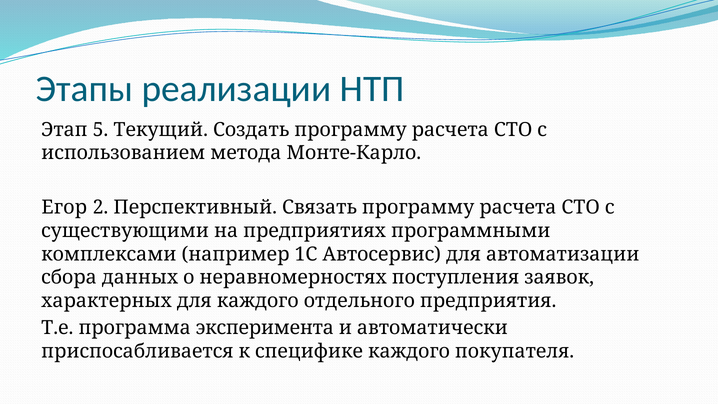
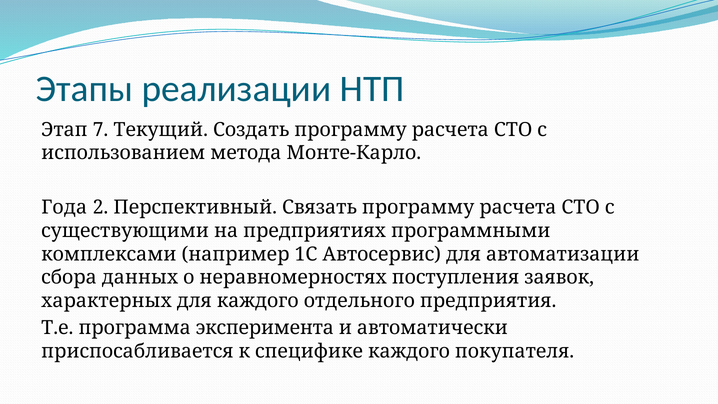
5: 5 -> 7
Егор: Егор -> Года
